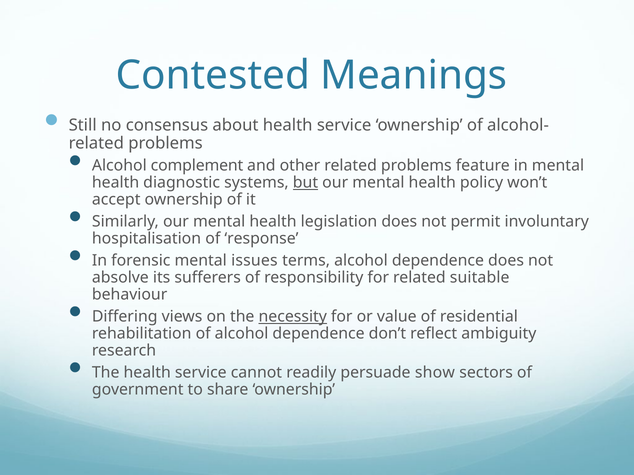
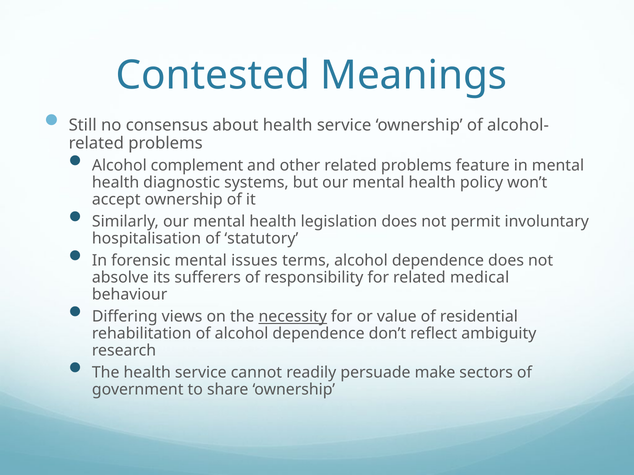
but underline: present -> none
response: response -> statutory
suitable: suitable -> medical
show: show -> make
